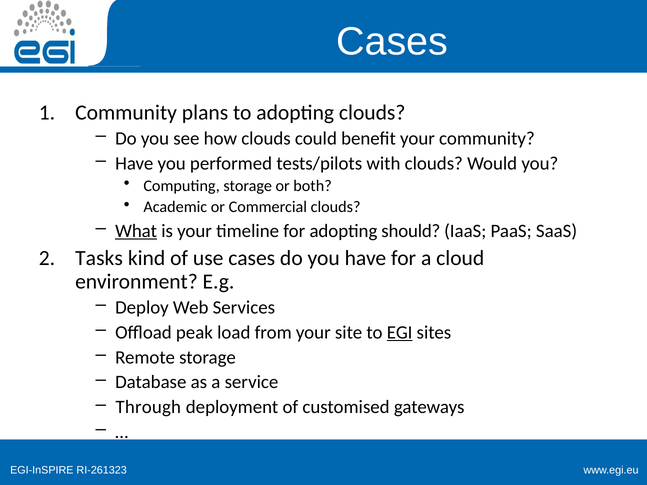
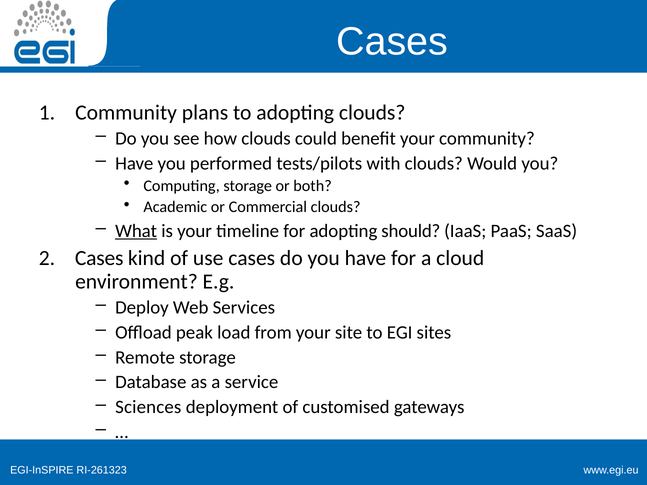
Tasks at (99, 258): Tasks -> Cases
EGI underline: present -> none
Through: Through -> Sciences
